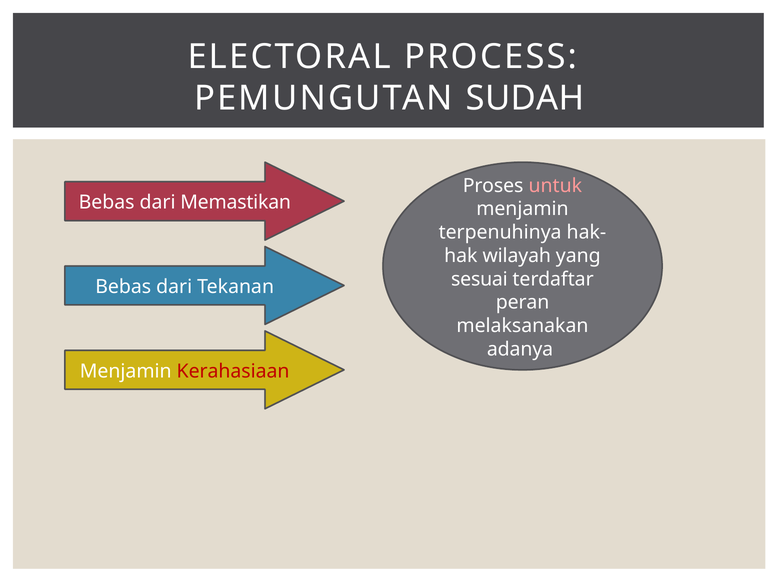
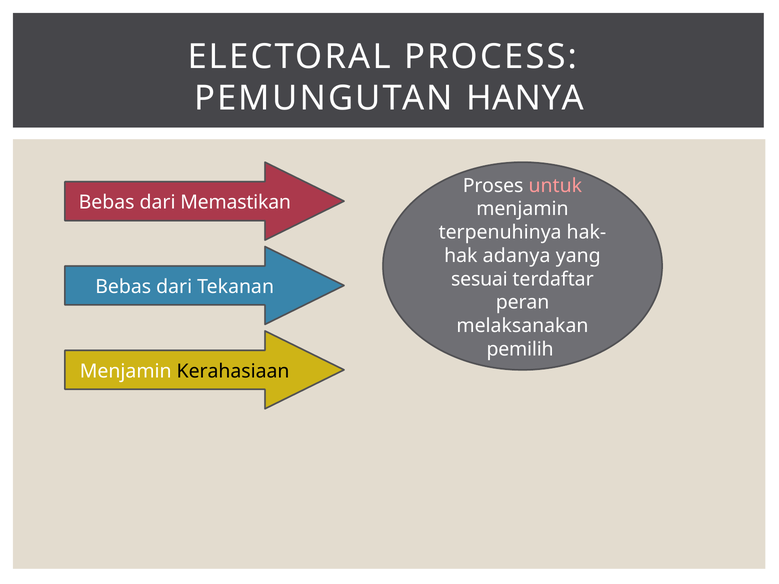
SUDAH: SUDAH -> HANYA
wilayah: wilayah -> adanya
adanya: adanya -> pemilih
Kerahasiaan colour: red -> black
